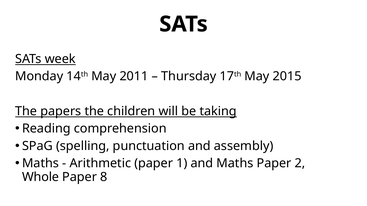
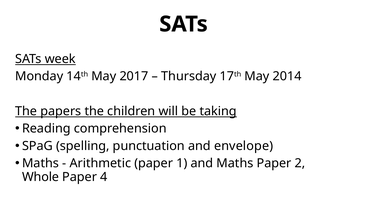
2011: 2011 -> 2017
2015: 2015 -> 2014
assembly: assembly -> envelope
8: 8 -> 4
